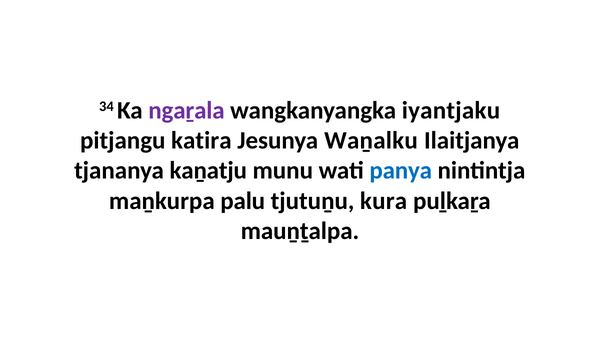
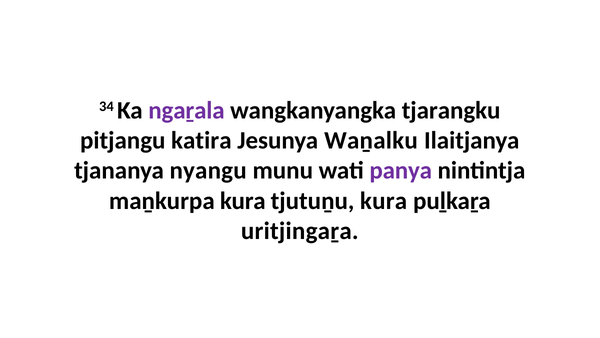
iyantjaku: iyantjaku -> tjarangku
kaṉatju: kaṉatju -> nyangu
panya colour: blue -> purple
maṉkurpa palu: palu -> kura
mauṉṯalpa: mauṉṯalpa -> uritjingaṟa
